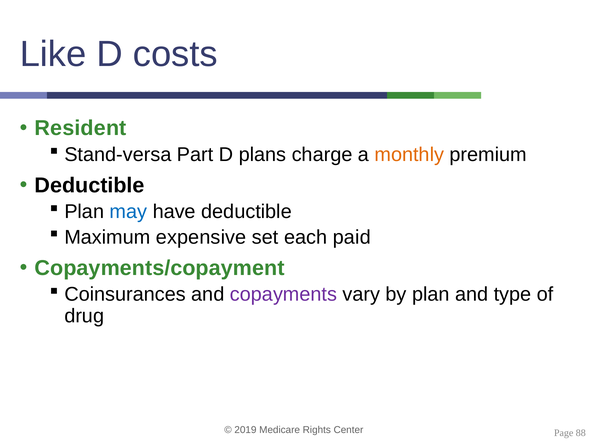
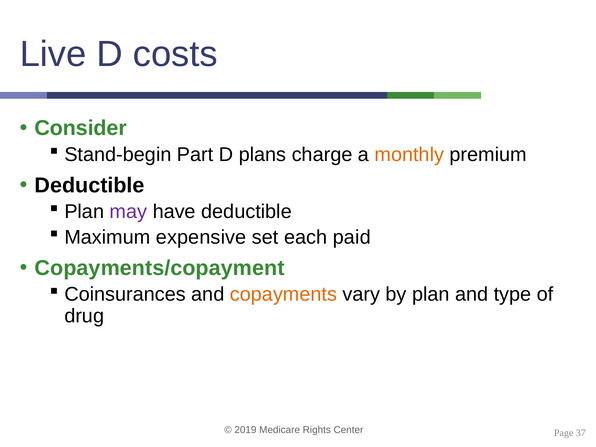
Like: Like -> Live
Resident: Resident -> Consider
Stand-versa: Stand-versa -> Stand-begin
may colour: blue -> purple
copayments colour: purple -> orange
88: 88 -> 37
